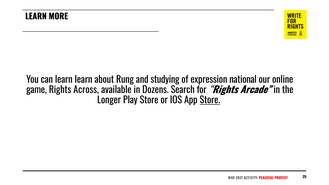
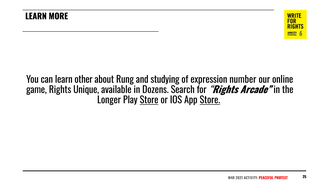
learn learn: learn -> other
national: national -> number
Across: Across -> Unique
Store at (149, 100) underline: none -> present
